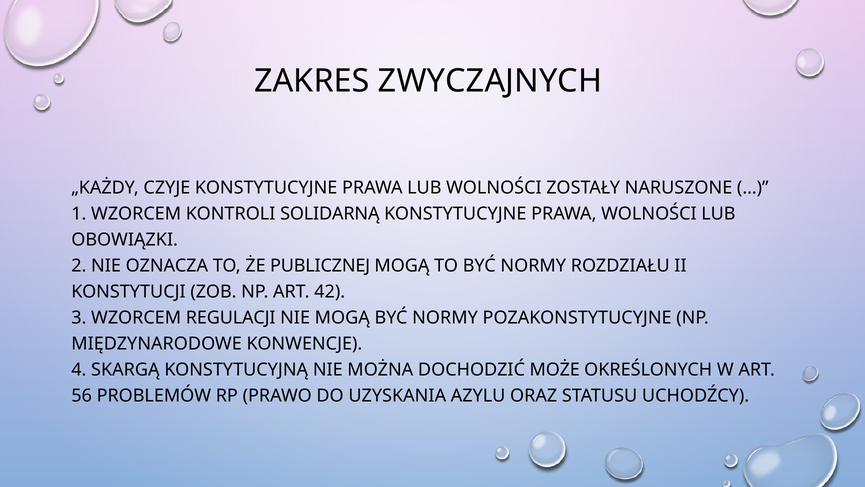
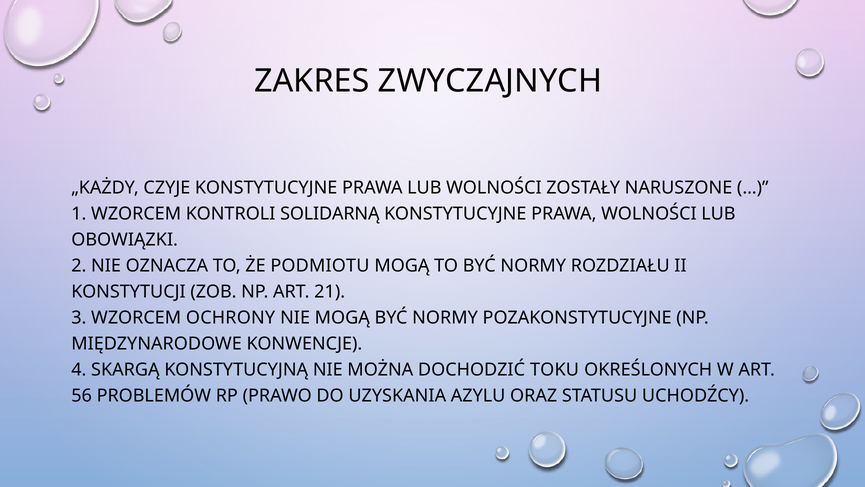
PUBLICZNEJ: PUBLICZNEJ -> PODMIOTU
42: 42 -> 21
REGULACJI: REGULACJI -> OCHRONY
MOŻE: MOŻE -> TOKU
